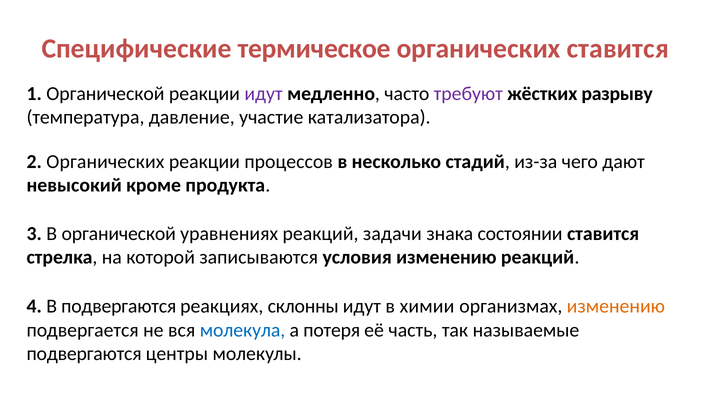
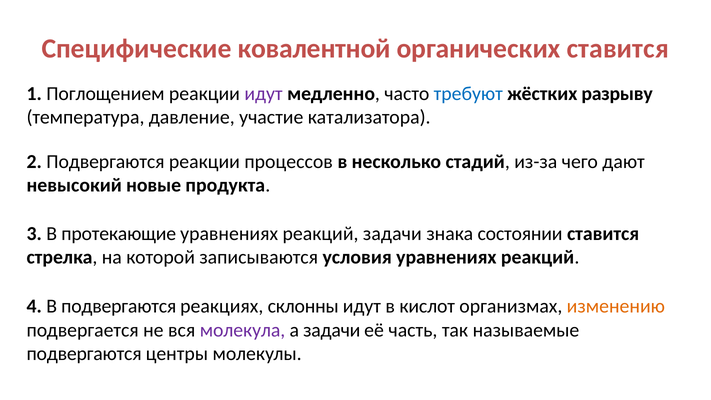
термическое: термическое -> ковалентной
1 Органической: Органической -> Поглощением
требуют colour: purple -> blue
2 Органических: Органических -> Подвергаются
кроме: кроме -> новые
В органической: органической -> протекающие
условия изменению: изменению -> уравнениях
химии: химии -> кислот
молекула colour: blue -> purple
а потеря: потеря -> задачи
